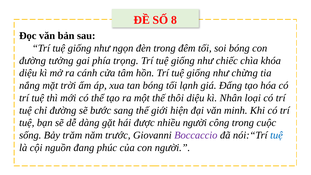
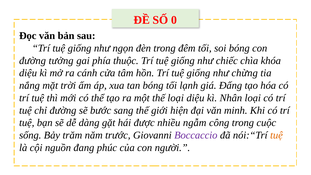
8: 8 -> 0
trọng: trọng -> thuộc
thế thôi: thôi -> loại
nhiều người: người -> ngẫm
tuệ at (276, 135) colour: blue -> orange
